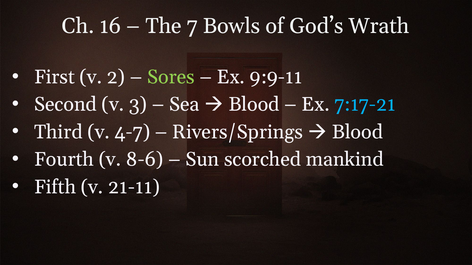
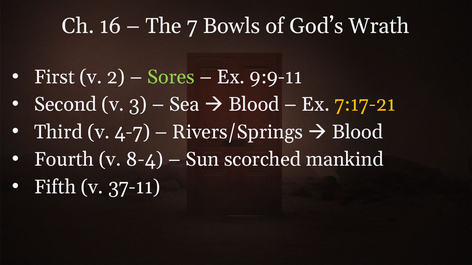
7:17-21 colour: light blue -> yellow
8-6: 8-6 -> 8-4
21-11: 21-11 -> 37-11
